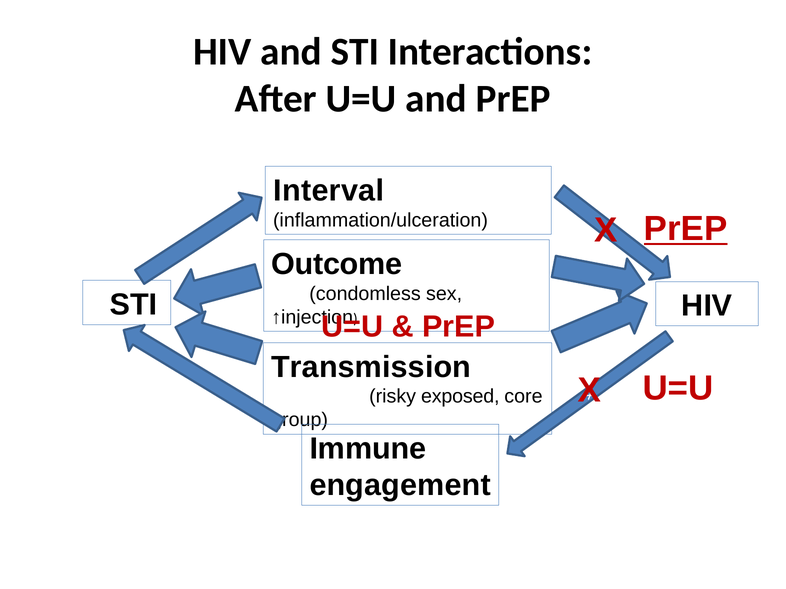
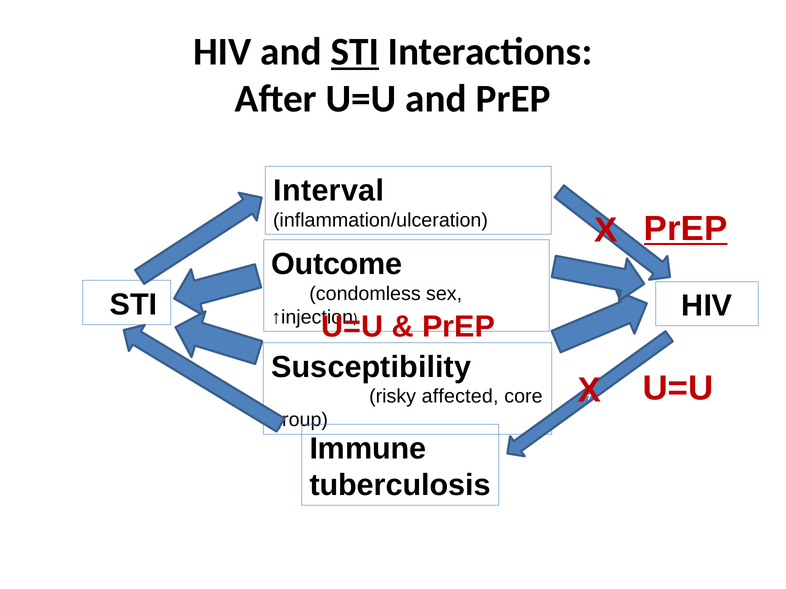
STI at (355, 52) underline: none -> present
Transmission: Transmission -> Susceptibility
exposed: exposed -> affected
engagement: engagement -> tuberculosis
